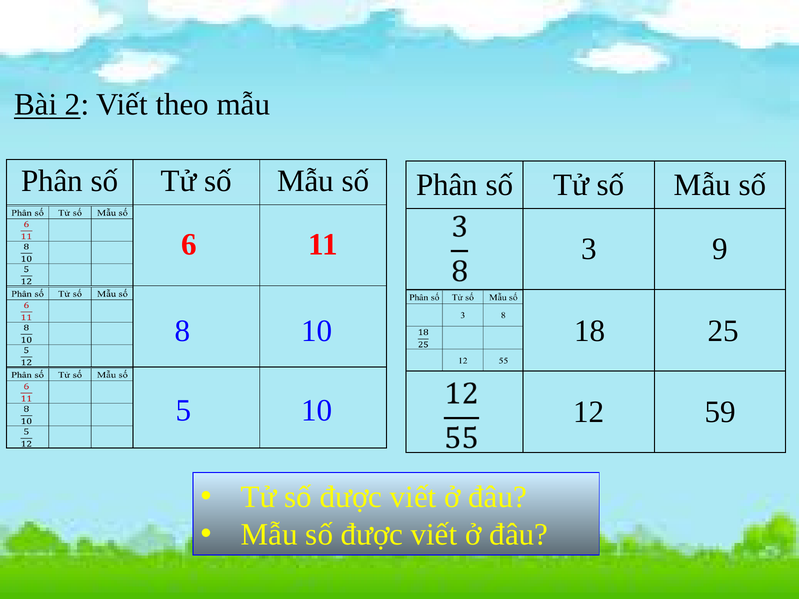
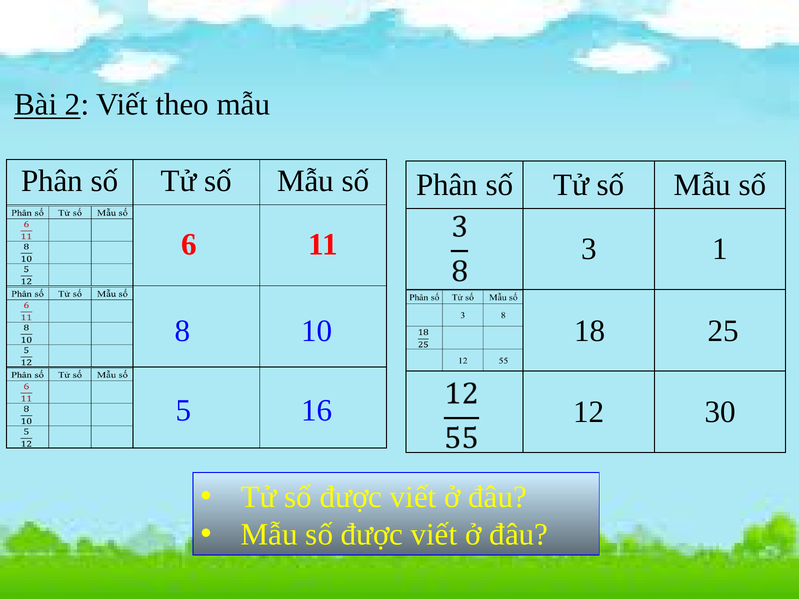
9: 9 -> 1
5 10: 10 -> 16
59: 59 -> 30
